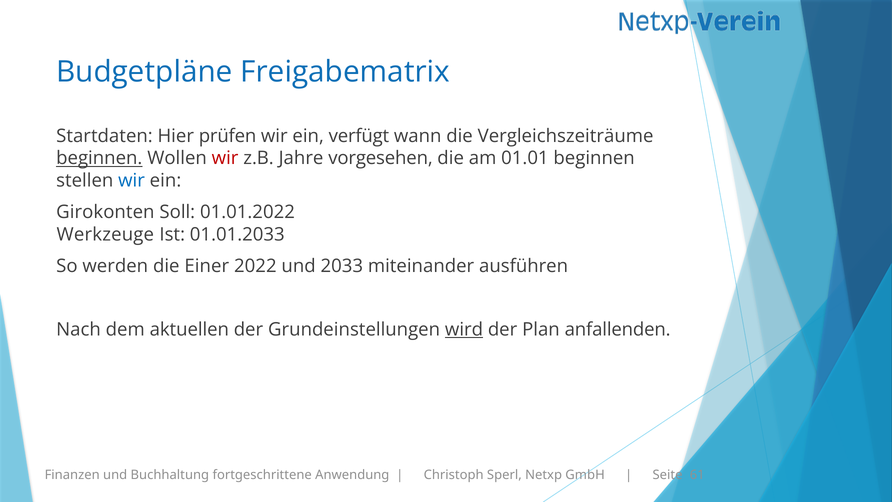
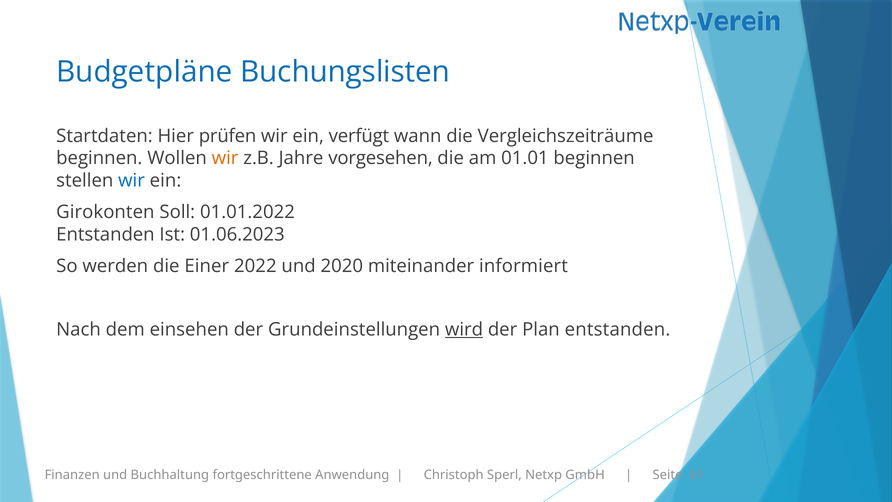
Freigabematrix: Freigabematrix -> Buchungslisten
beginnen at (99, 158) underline: present -> none
wir at (225, 158) colour: red -> orange
Werkzeuge at (105, 235): Werkzeuge -> Entstanden
01.01.2033: 01.01.2033 -> 01.06.2023
2033: 2033 -> 2020
ausführen: ausführen -> informiert
aktuellen: aktuellen -> einsehen
Plan anfallenden: anfallenden -> entstanden
